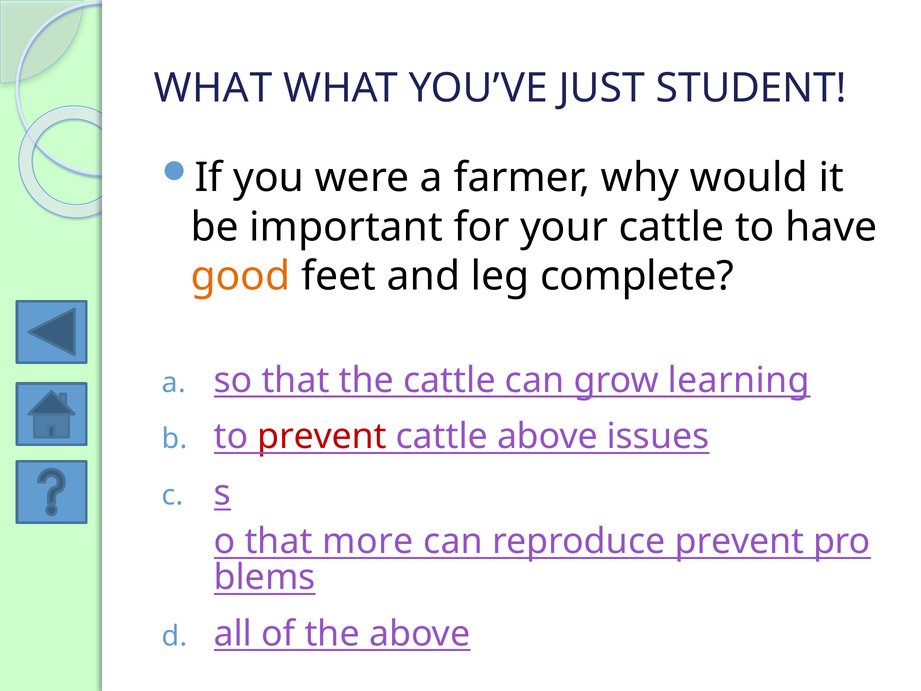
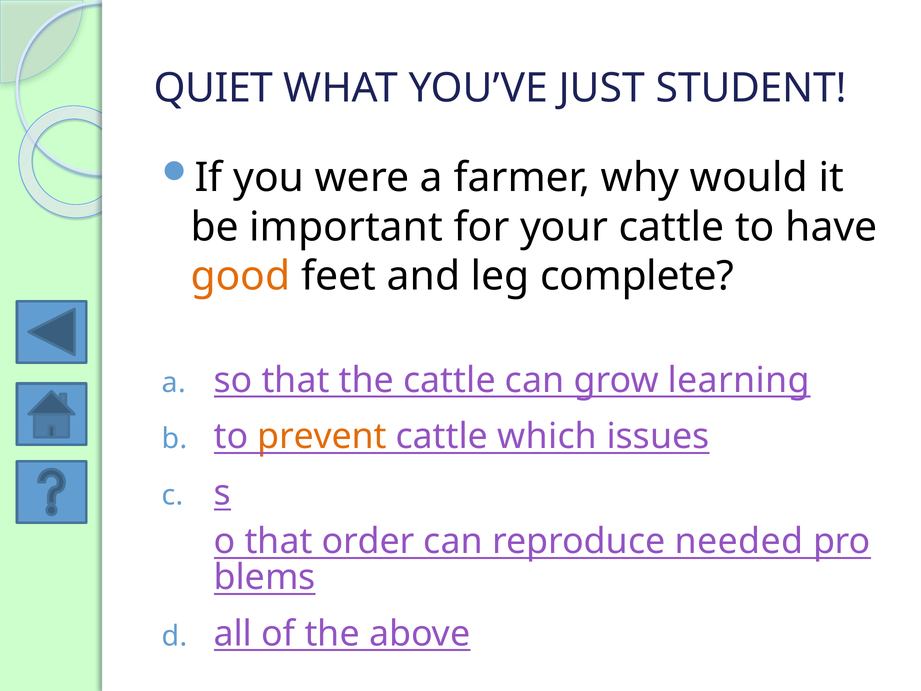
WHAT at (213, 88): WHAT -> QUIET
prevent at (322, 436) colour: red -> orange
cattle above: above -> which
more: more -> order
reproduce prevent: prevent -> needed
